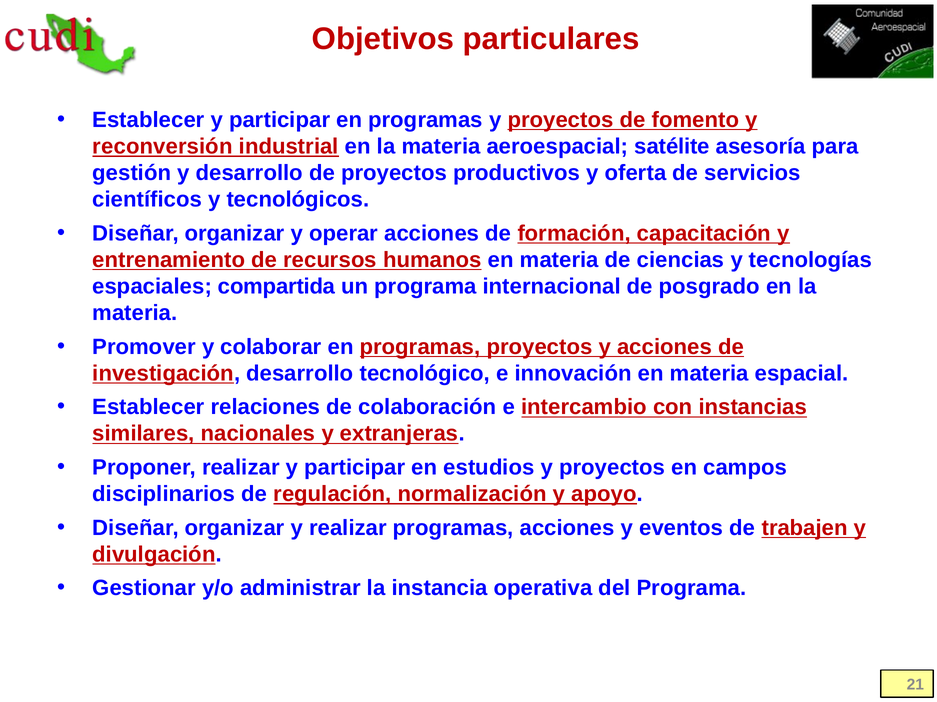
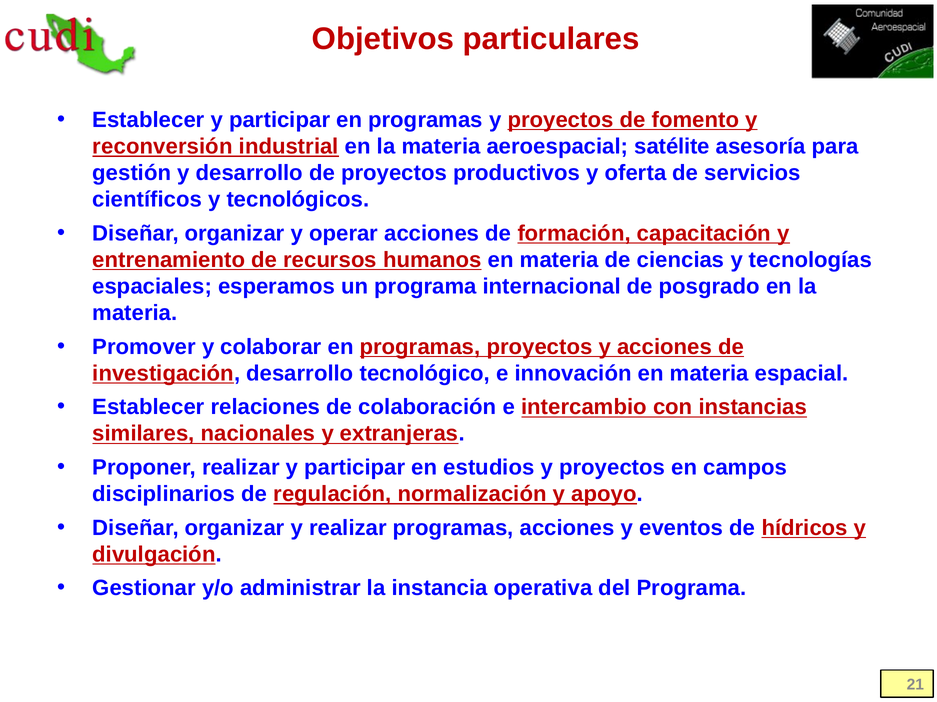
compartida: compartida -> esperamos
trabajen: trabajen -> hídricos
